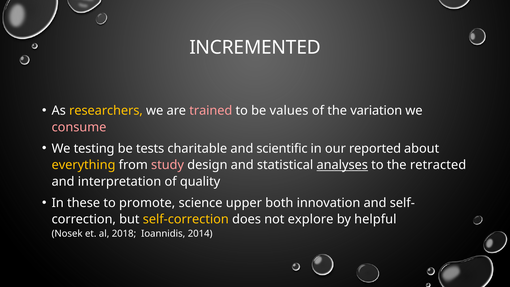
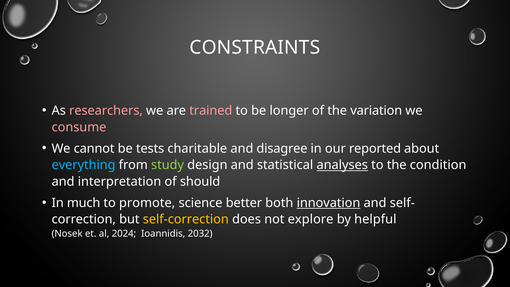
INCREMENTED: INCREMENTED -> CONSTRAINTS
researchers colour: yellow -> pink
values: values -> longer
testing: testing -> cannot
scientific: scientific -> disagree
everything colour: yellow -> light blue
study colour: pink -> light green
retracted: retracted -> condition
quality: quality -> should
these: these -> much
upper: upper -> better
innovation underline: none -> present
2018: 2018 -> 2024
2014: 2014 -> 2032
